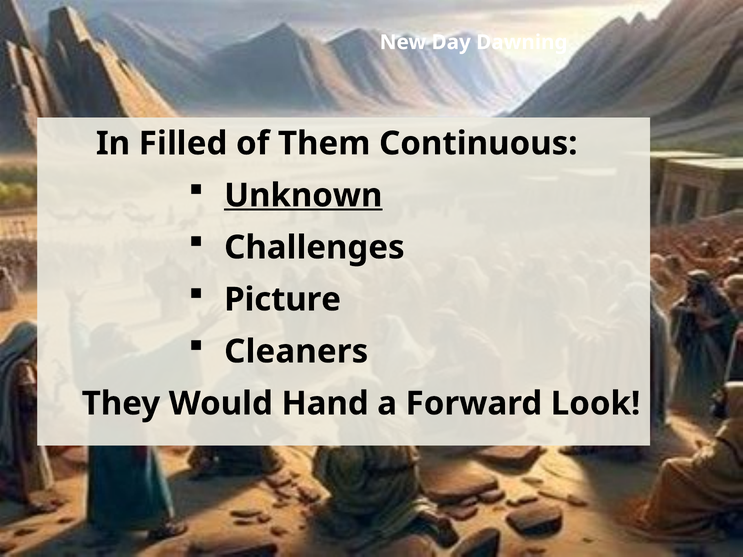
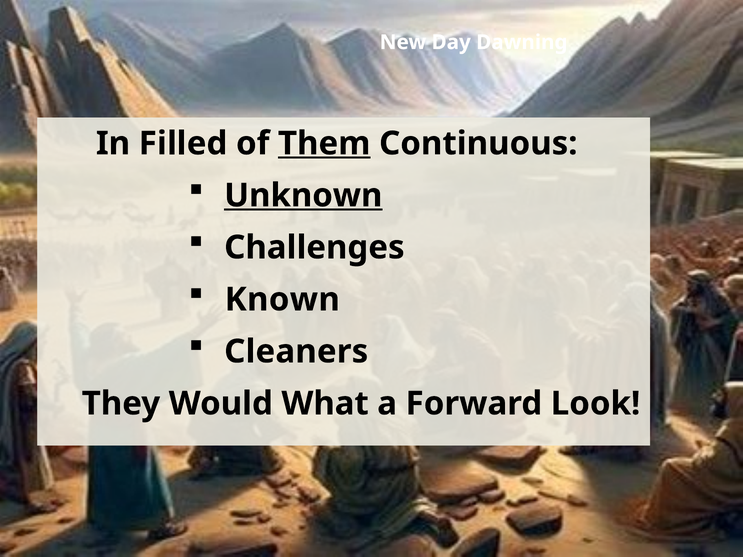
Them underline: none -> present
Picture: Picture -> Known
Hand: Hand -> What
